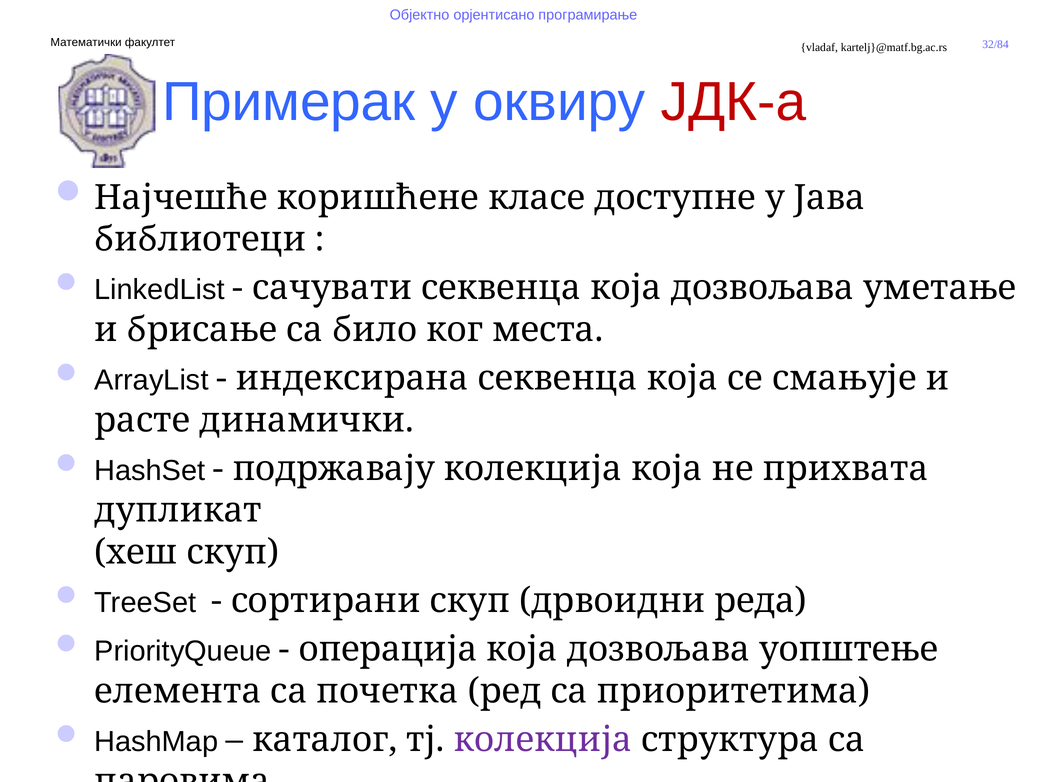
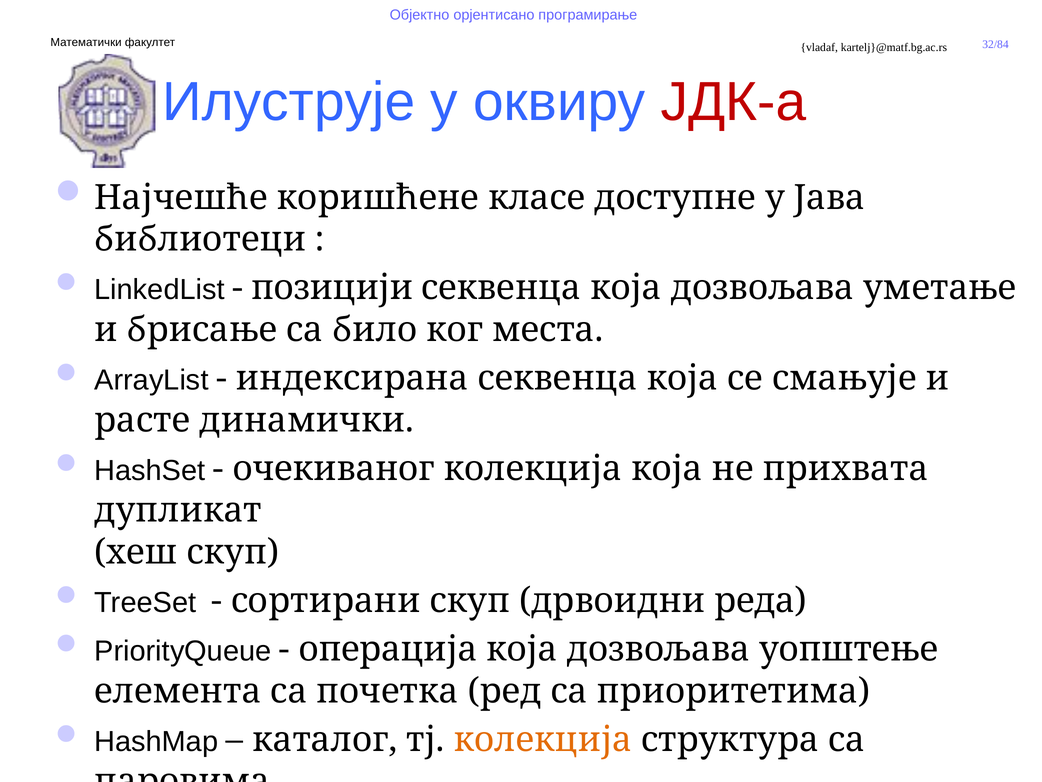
Примерак: Примерак -> Илуструје
сачувати: сачувати -> позицији
подржавају: подржавају -> очекиваног
колекција at (543, 739) colour: purple -> orange
